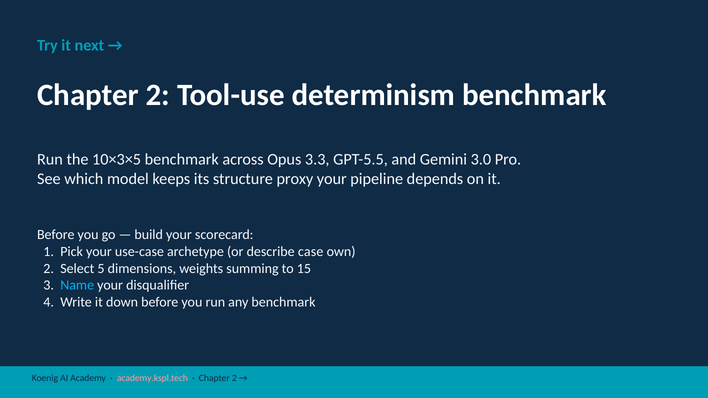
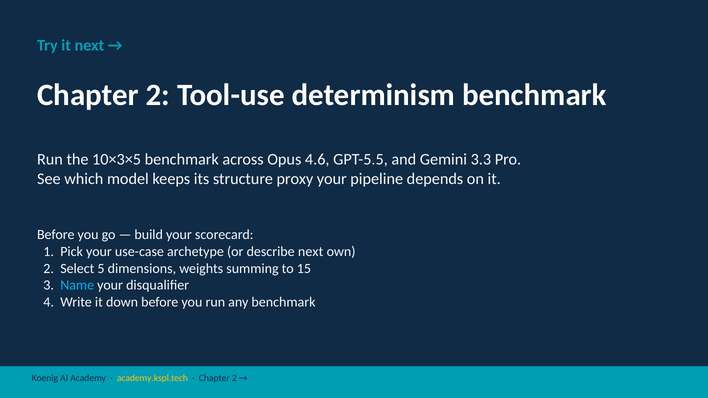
3.3: 3.3 -> 4.6
3.0: 3.0 -> 3.3
describe case: case -> next
academy.kspl.tech colour: pink -> yellow
